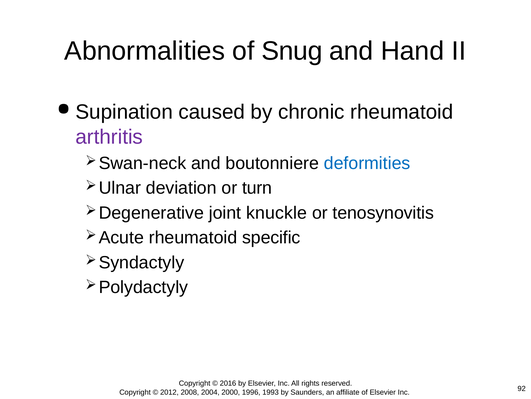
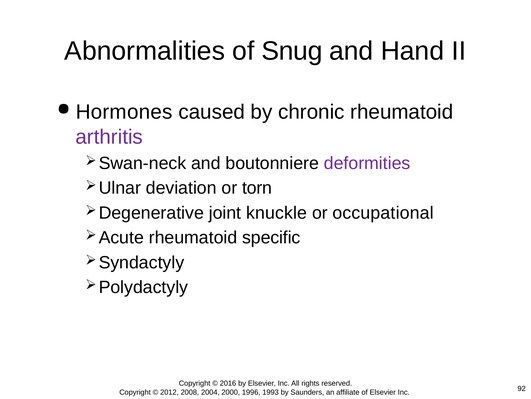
Supination: Supination -> Hormones
deformities colour: blue -> purple
turn: turn -> torn
tenosynovitis: tenosynovitis -> occupational
